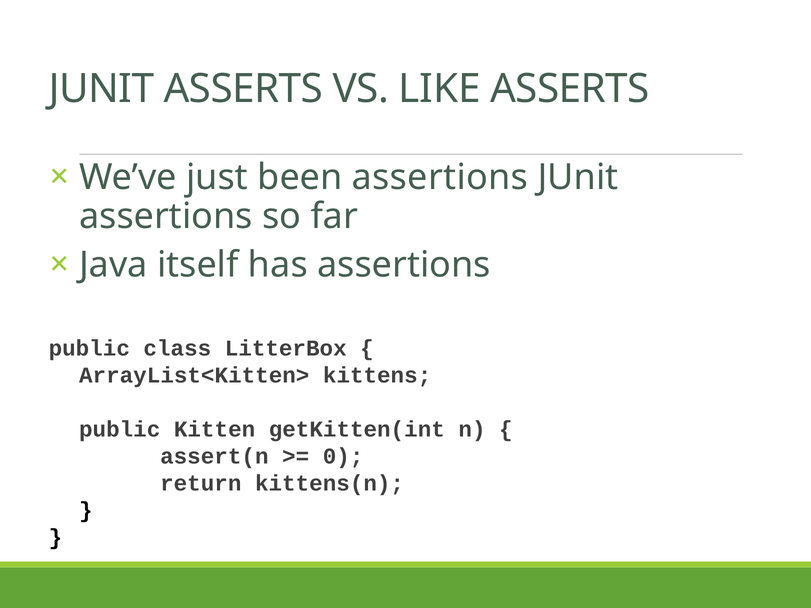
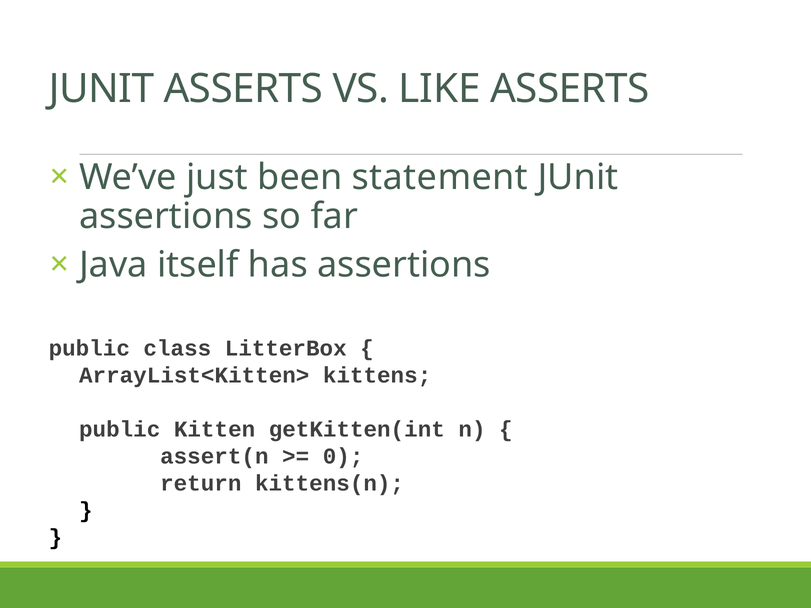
been assertions: assertions -> statement
